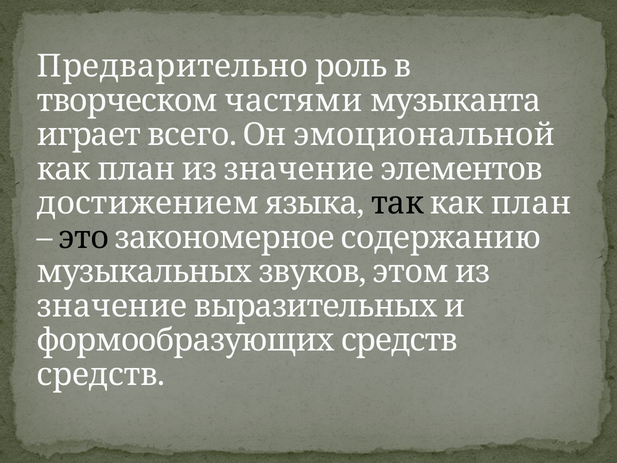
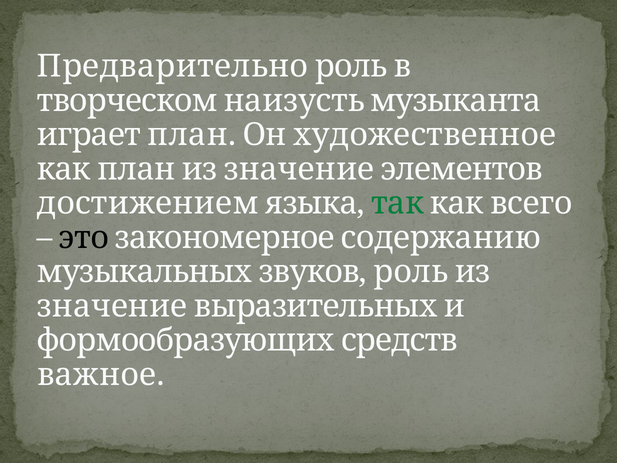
частями: частями -> наизусть
играет всего: всего -> план
эмоциональной: эмоциональной -> художественное
так colour: black -> green
план at (531, 203): план -> всего
звуков этом: этом -> роль
средств at (101, 374): средств -> важное
